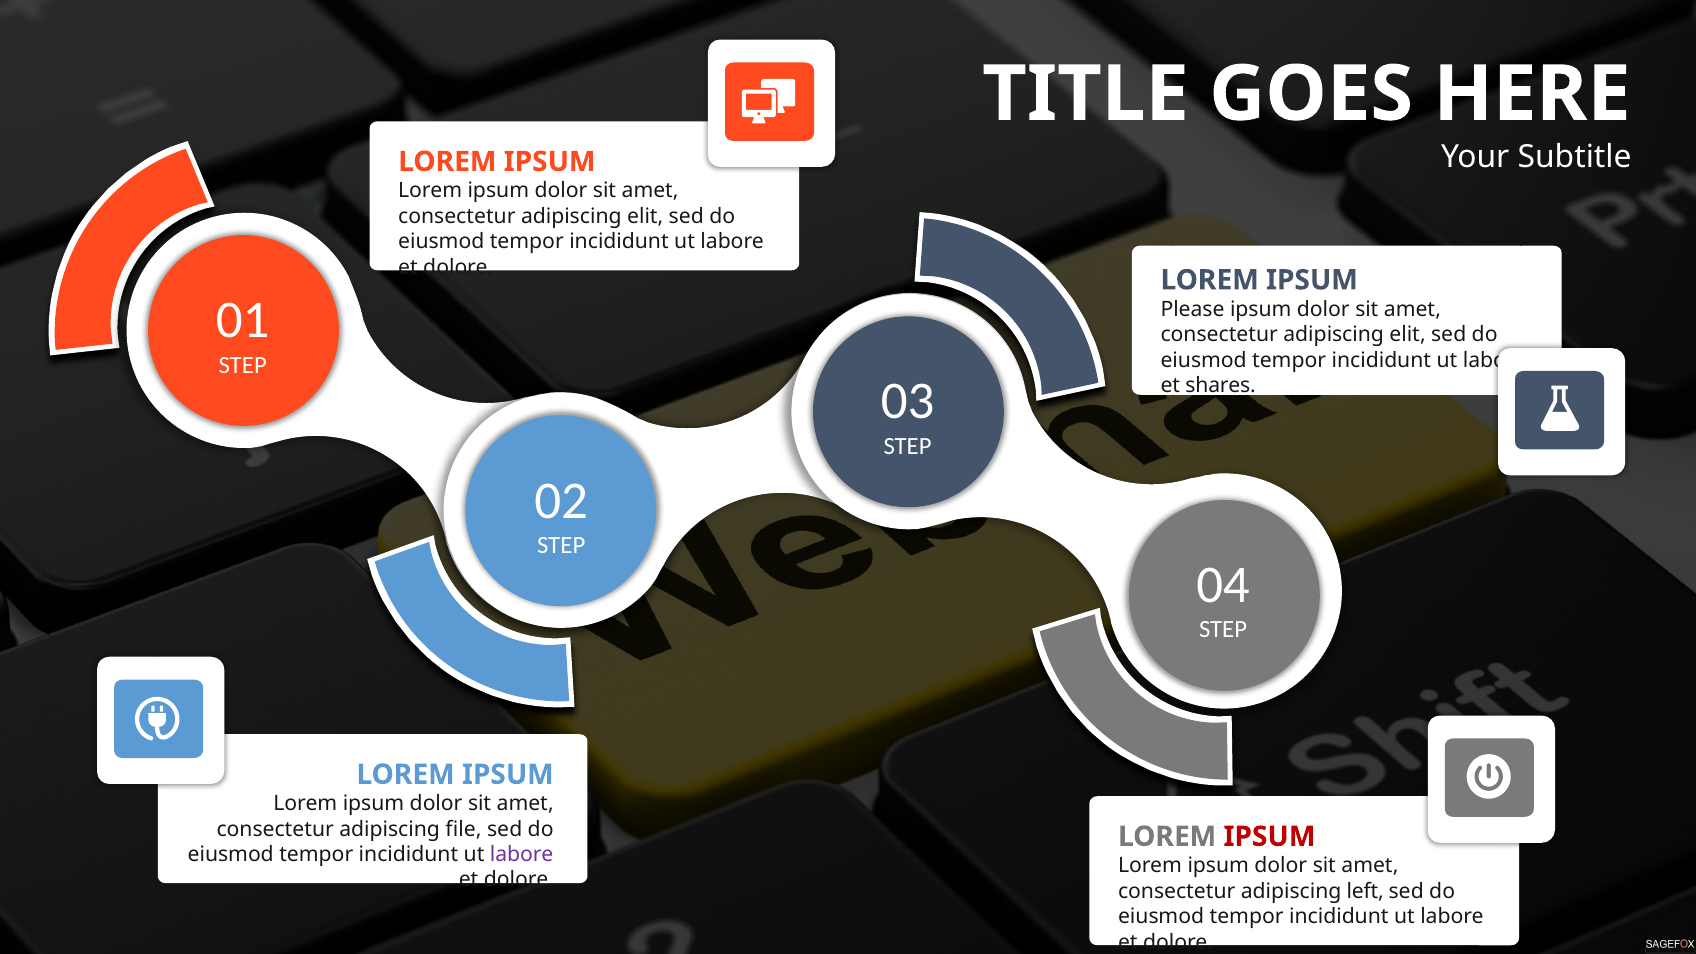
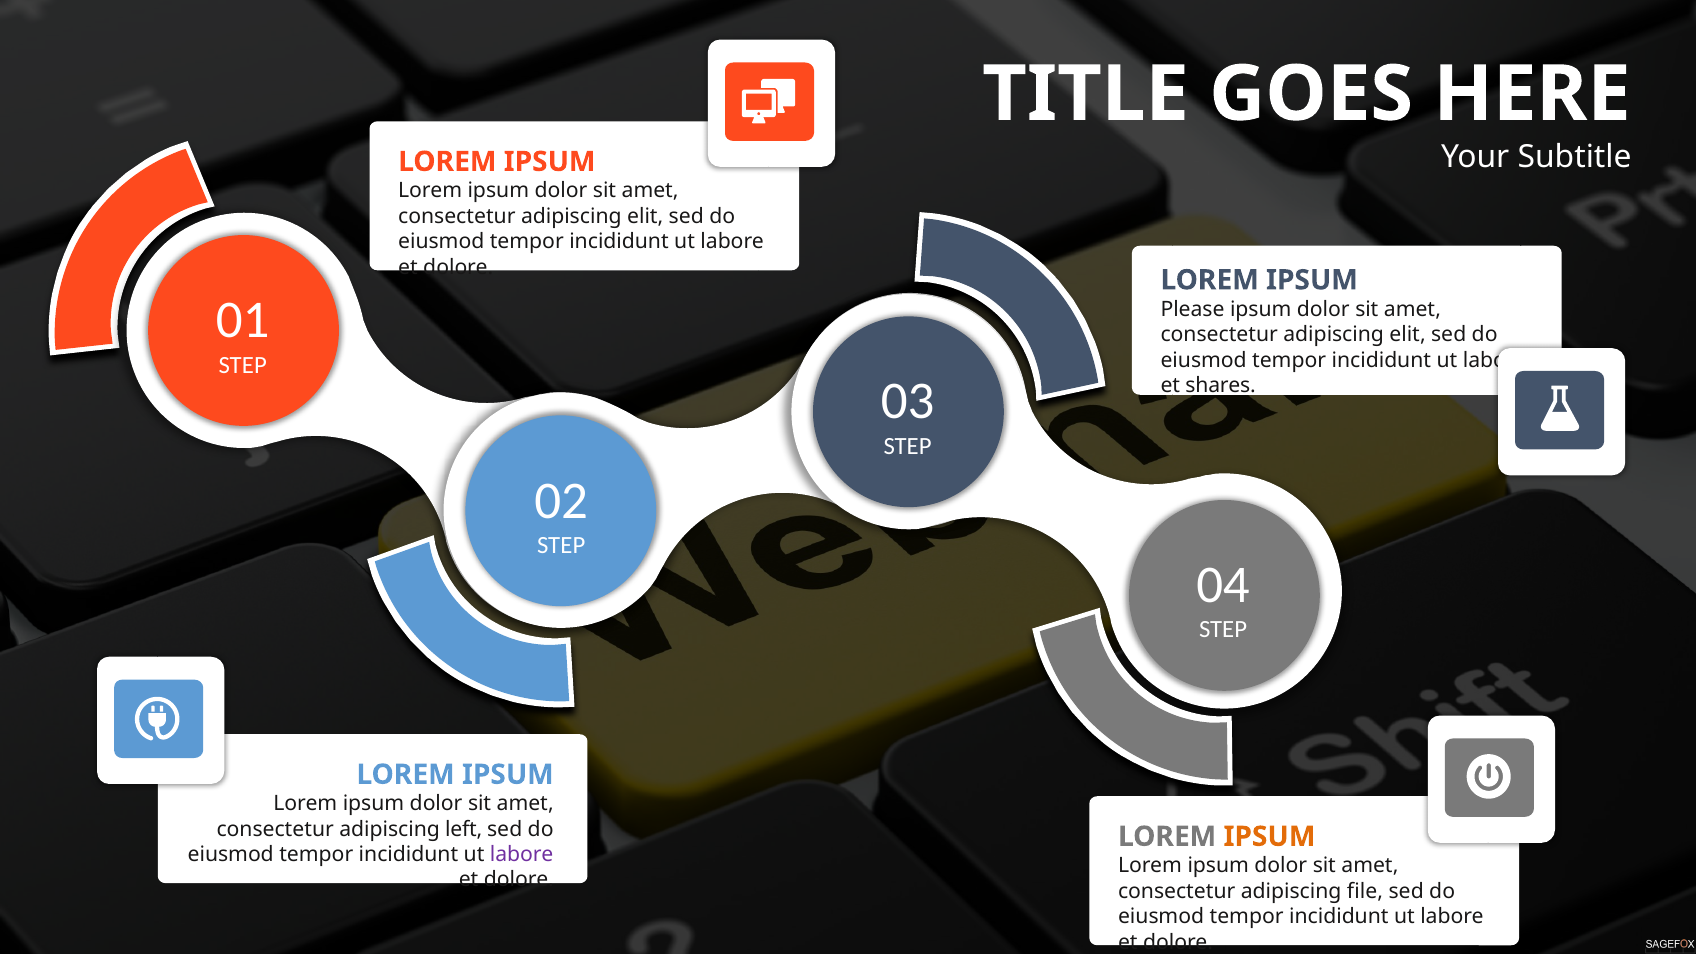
file: file -> left
IPSUM at (1269, 837) colour: red -> orange
left: left -> file
